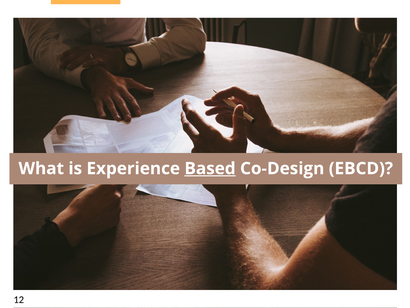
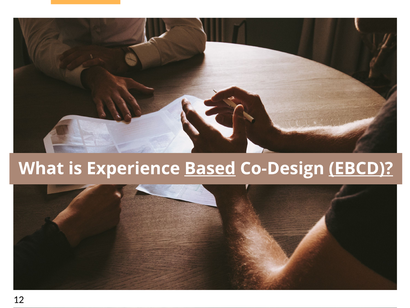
EBCD underline: none -> present
